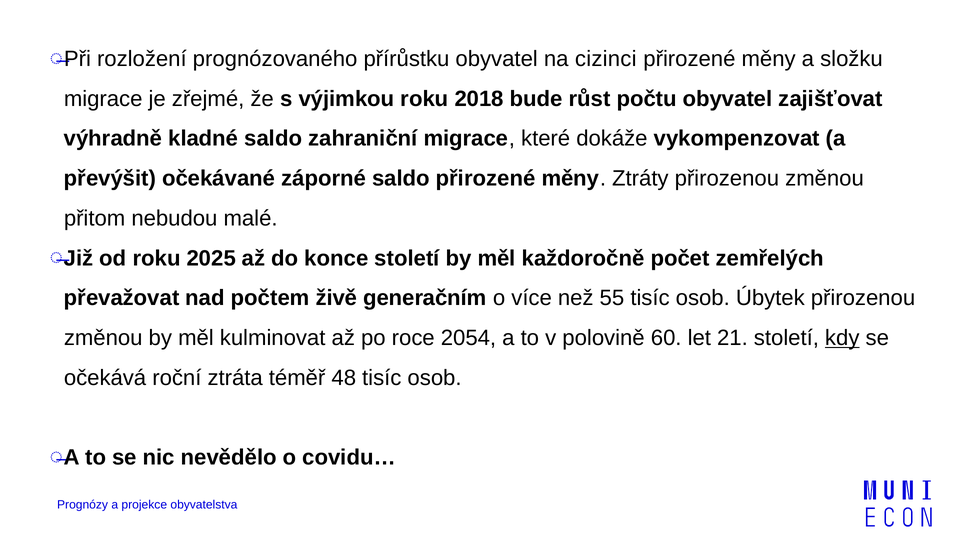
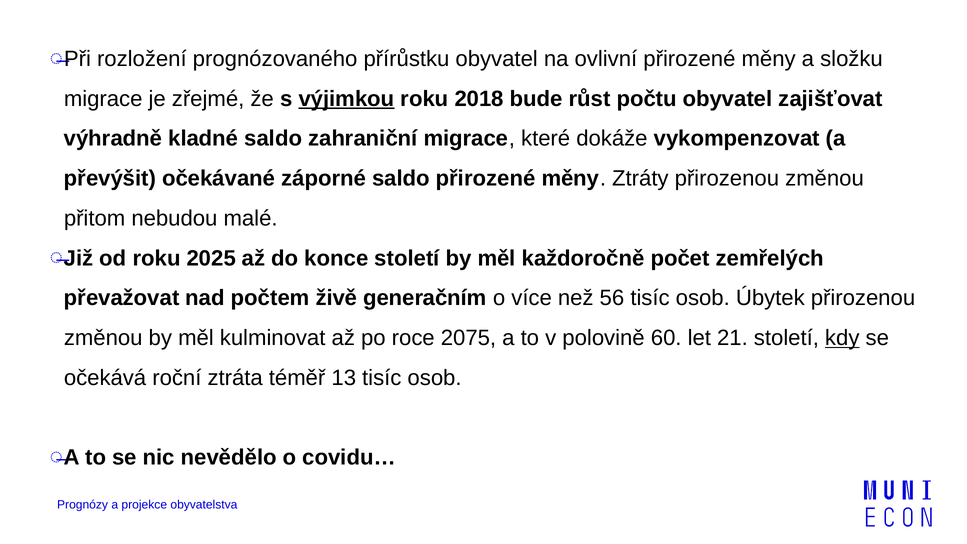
cizinci: cizinci -> ovlivní
výjimkou underline: none -> present
55: 55 -> 56
2054: 2054 -> 2075
48: 48 -> 13
